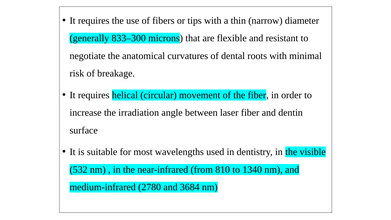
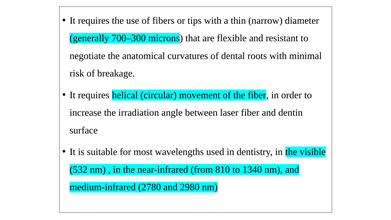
833–300: 833–300 -> 700–300
3684: 3684 -> 2980
